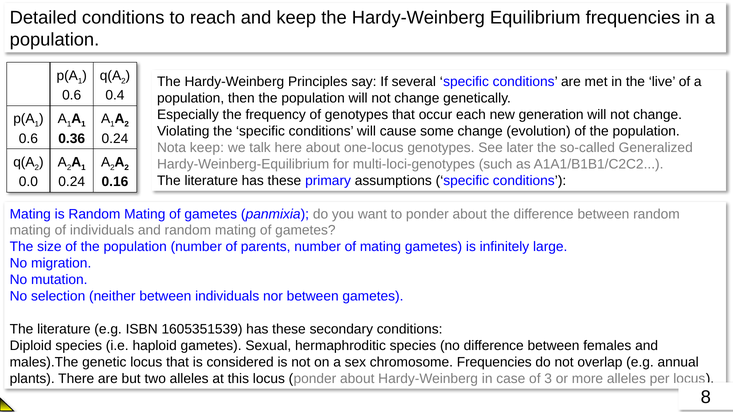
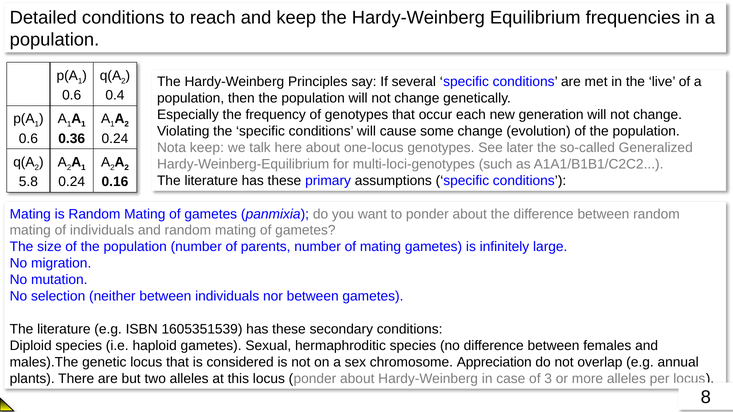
0.0: 0.0 -> 5.8
chromosome Frequencies: Frequencies -> Appreciation
